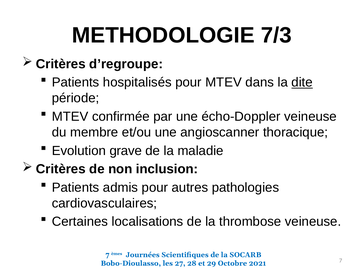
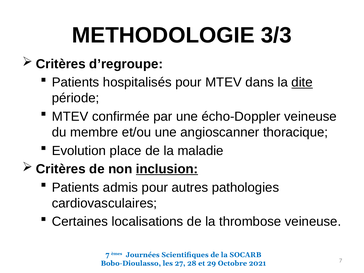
7/3: 7/3 -> 3/3
grave: grave -> place
inclusion underline: none -> present
